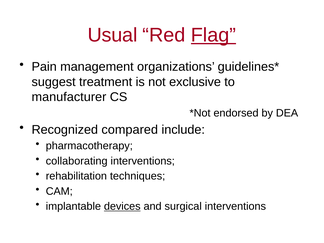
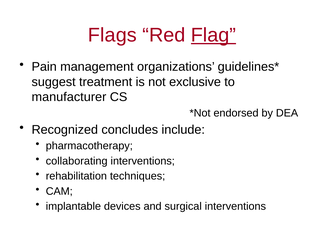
Usual: Usual -> Flags
compared: compared -> concludes
devices underline: present -> none
